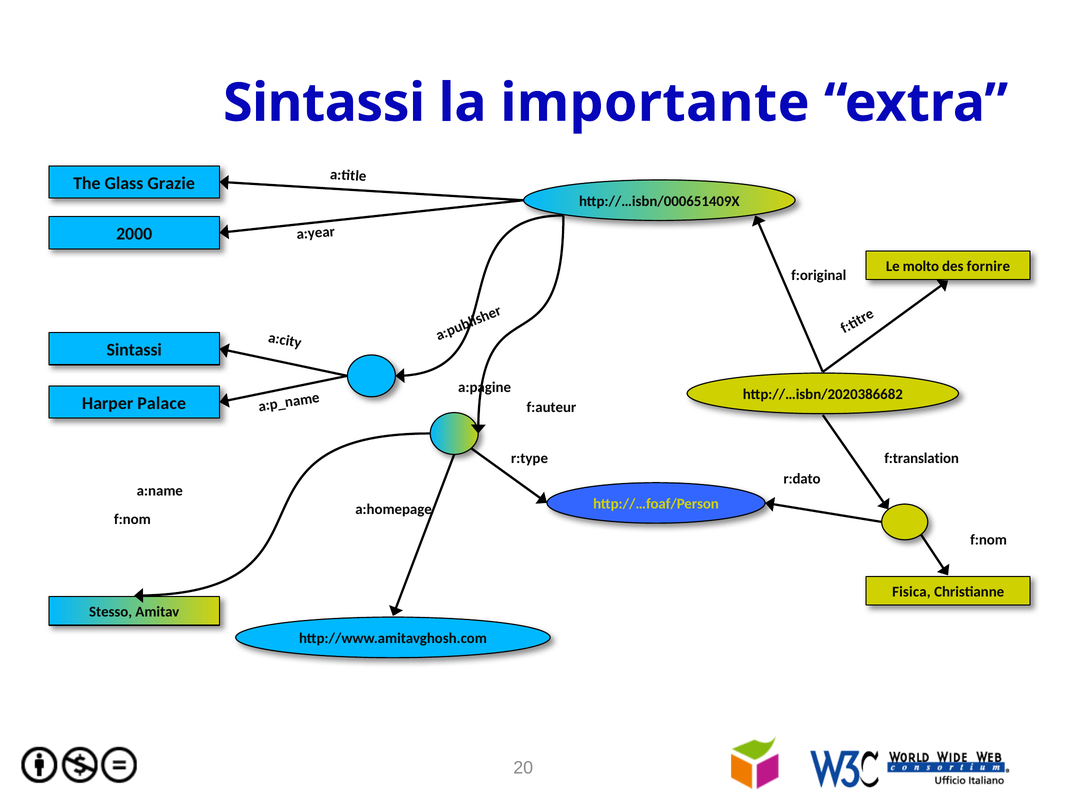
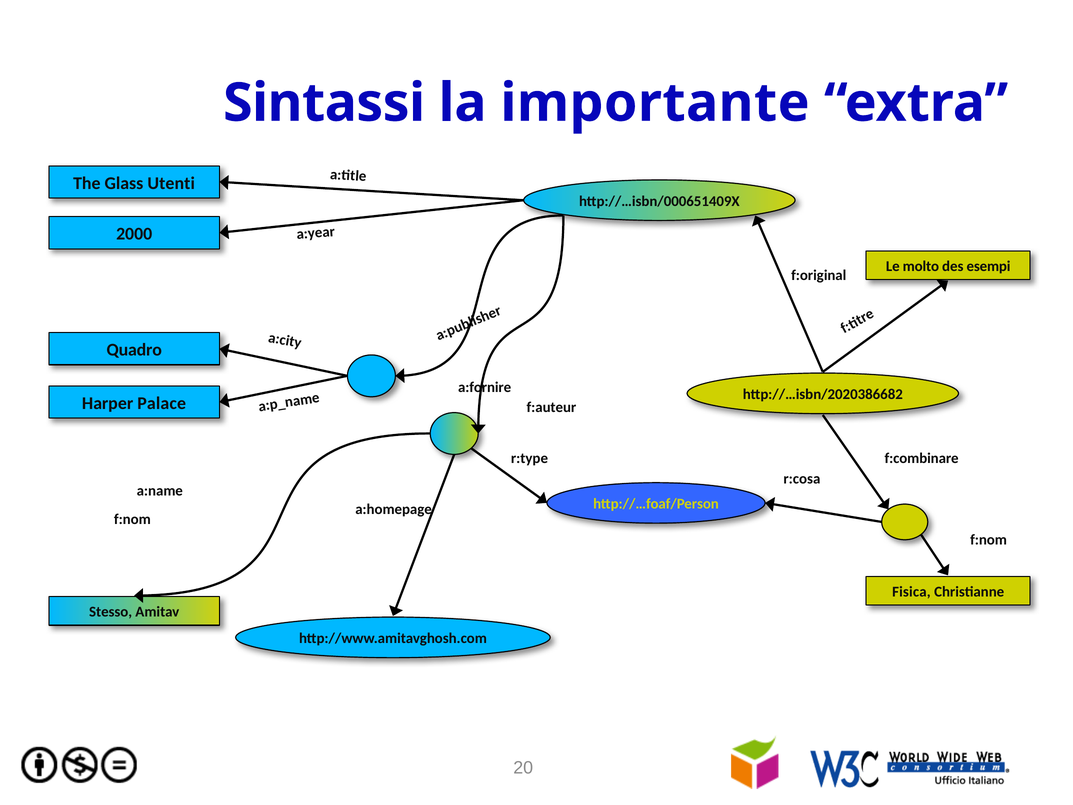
Grazie: Grazie -> Utenti
fornire: fornire -> esempi
Sintassi at (134, 350): Sintassi -> Quadro
a:pagine: a:pagine -> a:fornire
f:translation: f:translation -> f:combinare
r:dato: r:dato -> r:cosa
